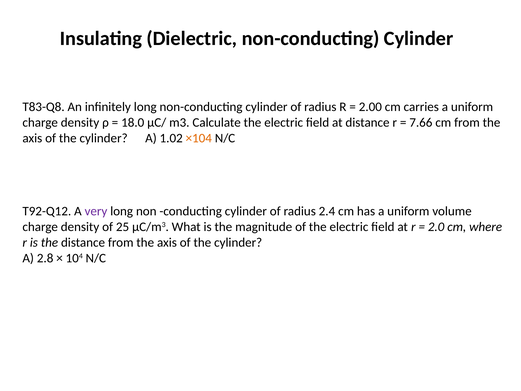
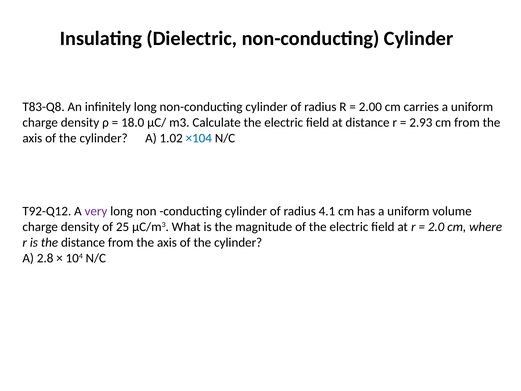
7.66: 7.66 -> 2.93
×104 colour: orange -> blue
2.4: 2.4 -> 4.1
